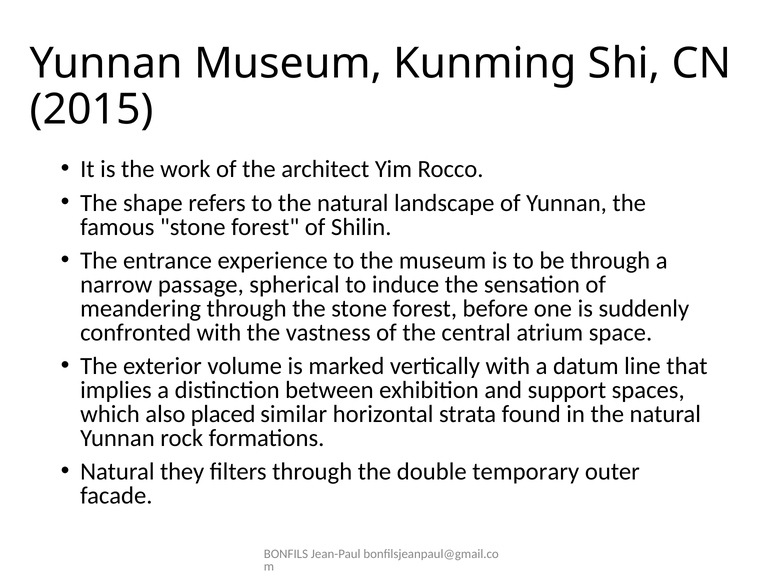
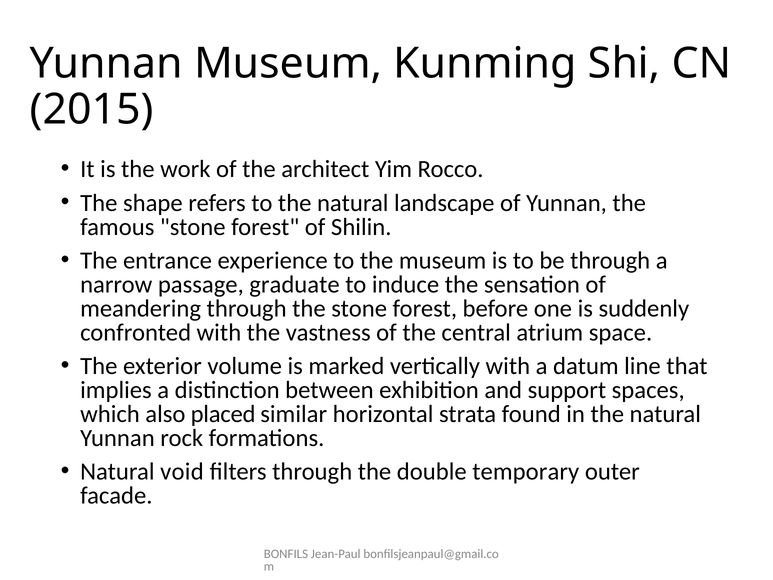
spherical: spherical -> graduate
they: they -> void
